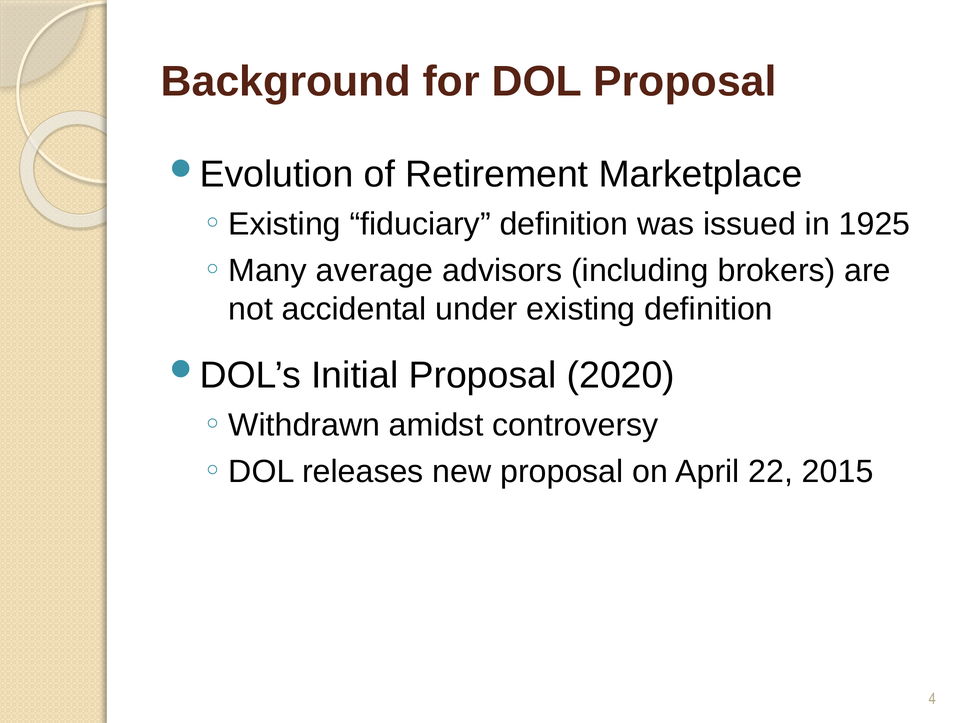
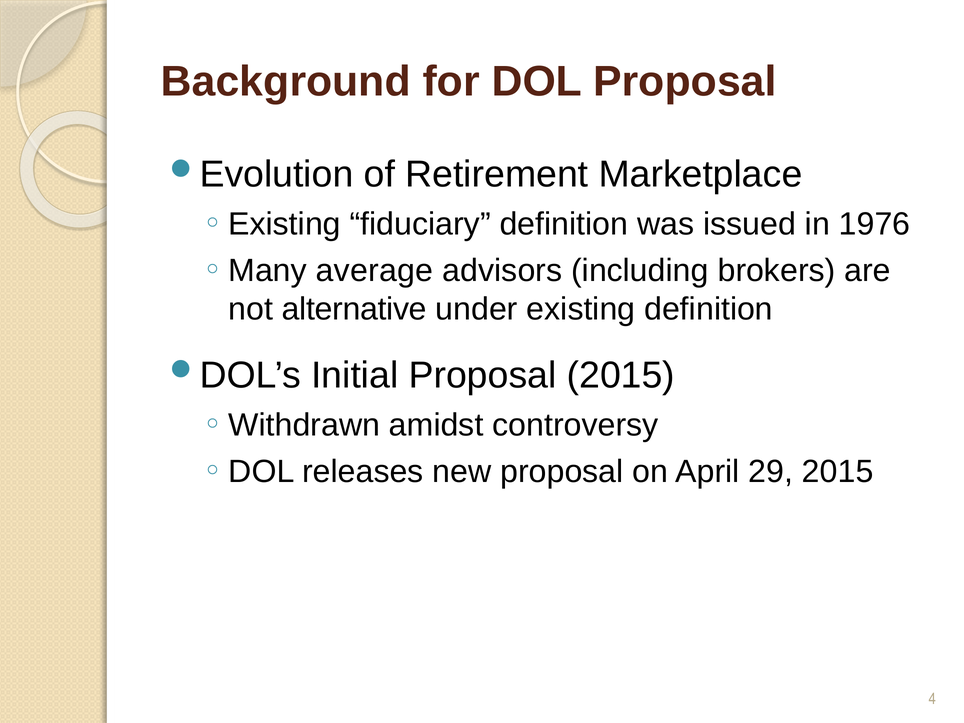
1925: 1925 -> 1976
accidental: accidental -> alternative
Proposal 2020: 2020 -> 2015
22: 22 -> 29
